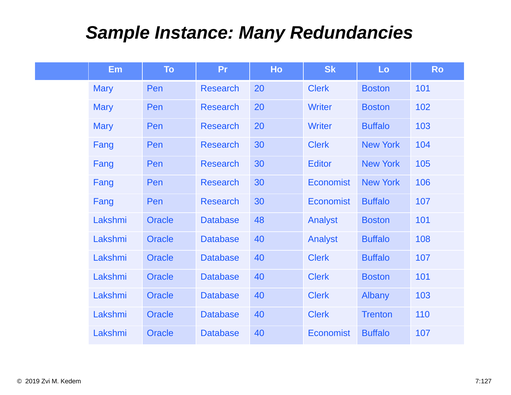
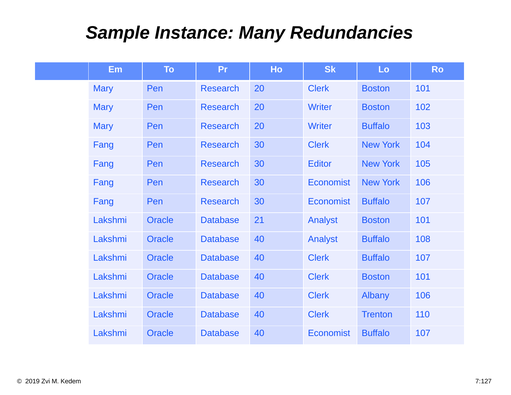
48: 48 -> 21
Albany 103: 103 -> 106
